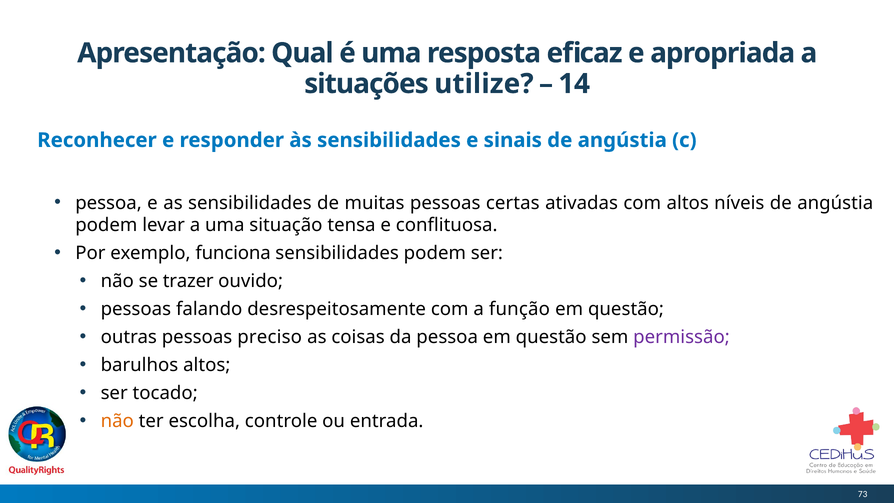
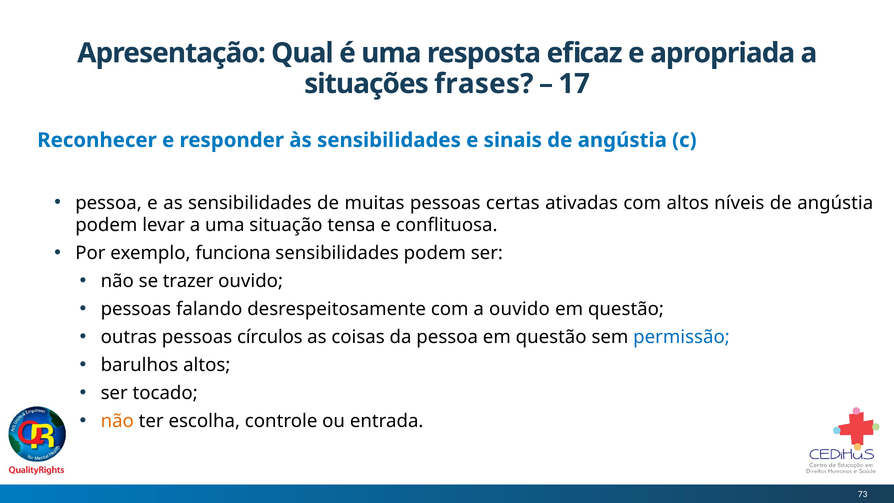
utilize: utilize -> frases
14: 14 -> 17
a função: função -> ouvido
preciso: preciso -> círculos
permissão colour: purple -> blue
